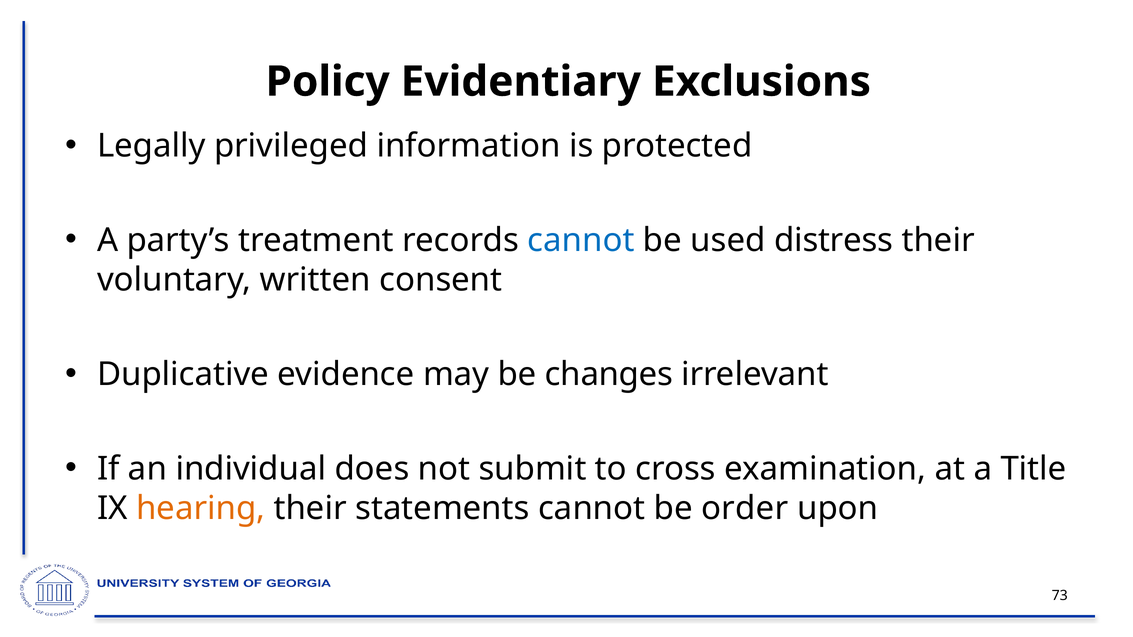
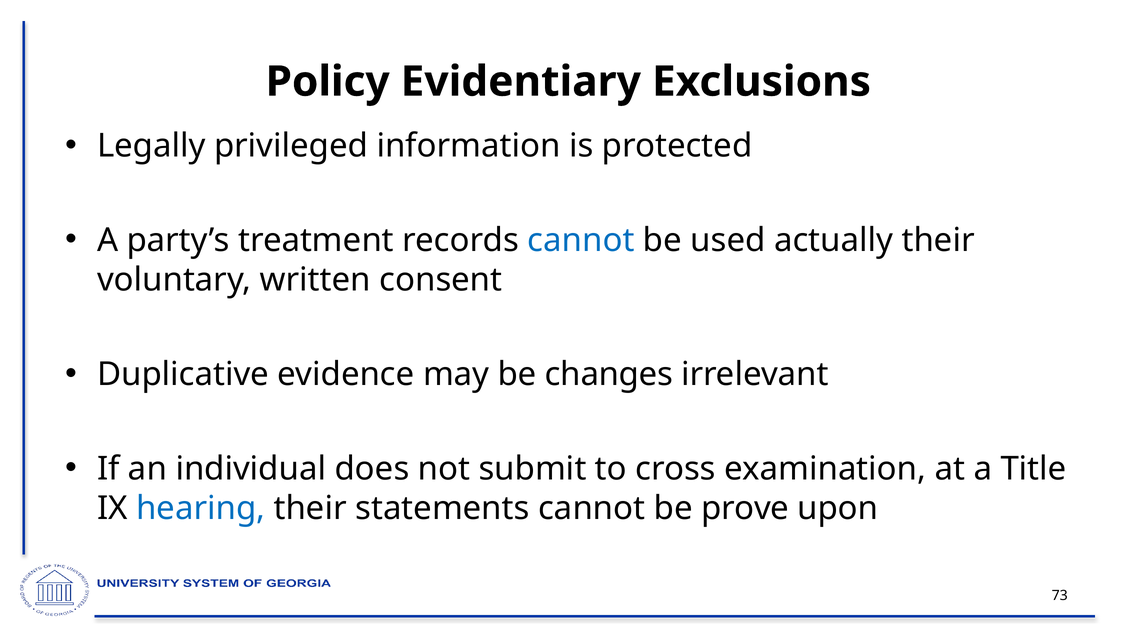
distress: distress -> actually
hearing colour: orange -> blue
order: order -> prove
